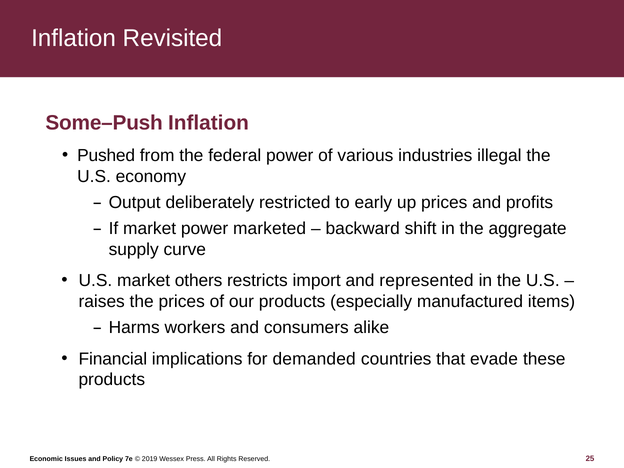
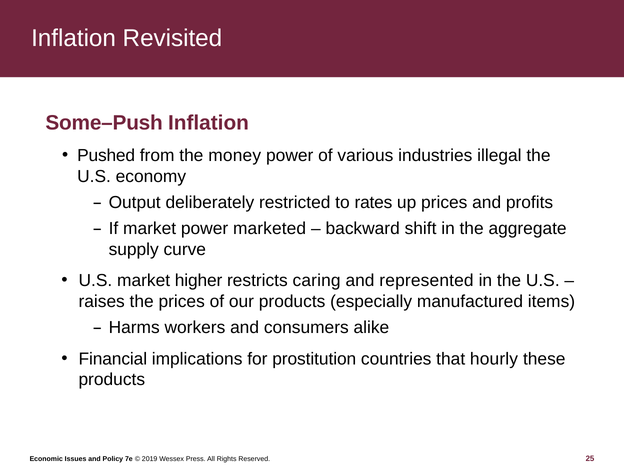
federal: federal -> money
early: early -> rates
others: others -> higher
import: import -> caring
demanded: demanded -> prostitution
evade: evade -> hourly
